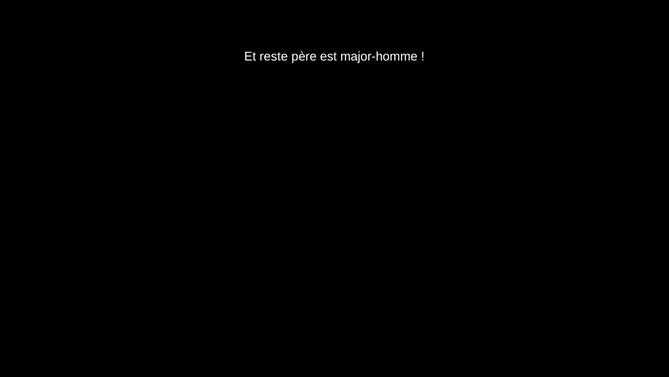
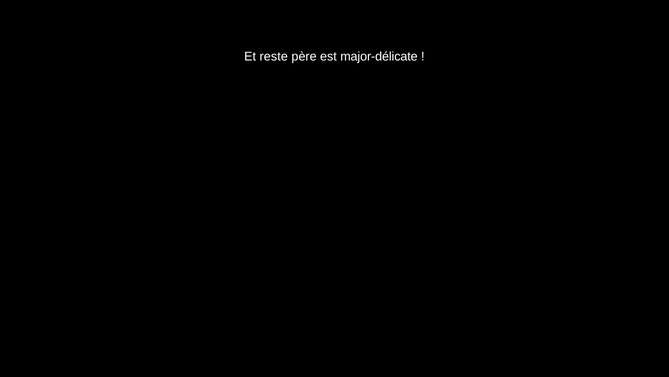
major-homme: major-homme -> major-délicate
